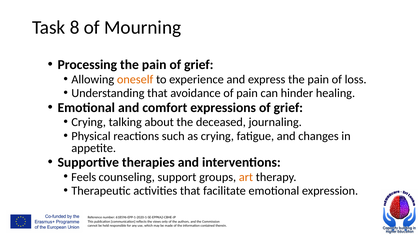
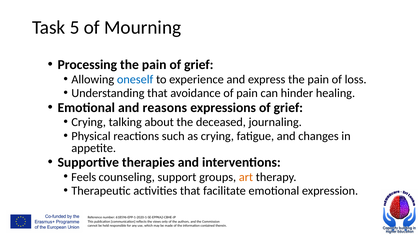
8: 8 -> 5
oneself colour: orange -> blue
comfort: comfort -> reasons
